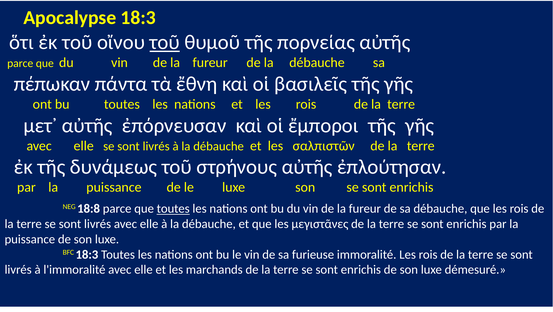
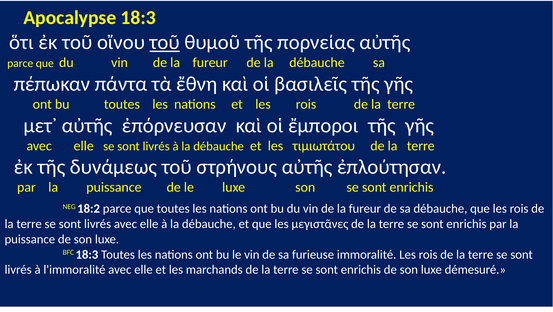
σαλπιστῶν: σαλπιστῶν -> τιμιωτάτου
18:8: 18:8 -> 18:2
toutes at (173, 209) underline: present -> none
